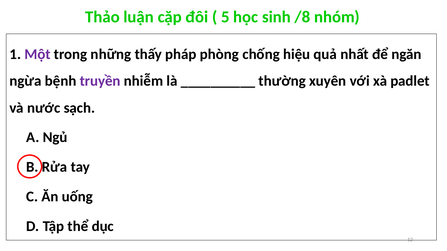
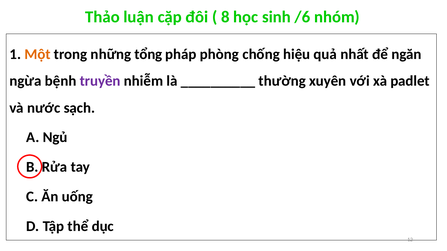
5: 5 -> 8
/8: /8 -> /6
Một colour: purple -> orange
thấy: thấy -> tổng
